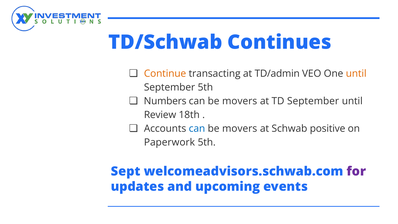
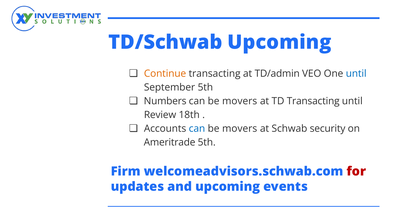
TD/Schwab Continues: Continues -> Upcoming
until at (356, 74) colour: orange -> blue
TD September: September -> Transacting
positive: positive -> security
Paperwork: Paperwork -> Ameritrade
Sept: Sept -> Firm
for colour: purple -> red
